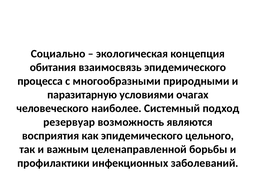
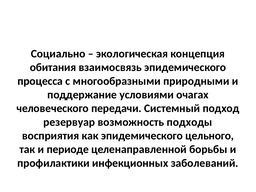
паразитарную: паразитарную -> поддержание
наиболее: наиболее -> передачи
являются: являются -> подходы
важным: важным -> периоде
